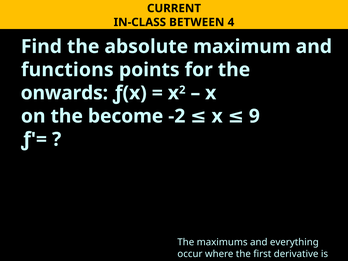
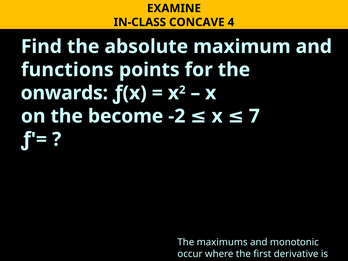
CURRENT: CURRENT -> EXAMINE
BETWEEN: BETWEEN -> CONCAVE
9: 9 -> 7
everything: everything -> monotonic
